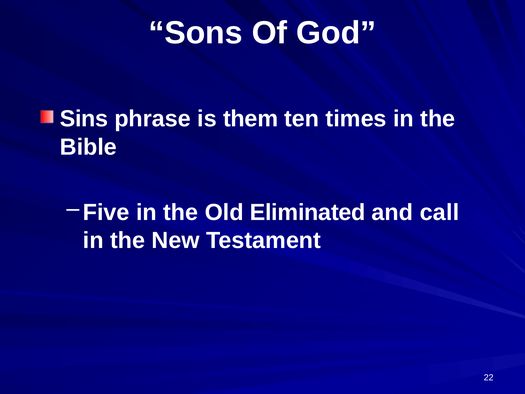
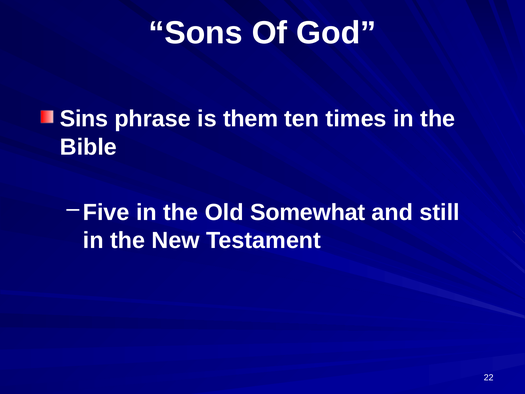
Eliminated: Eliminated -> Somewhat
call: call -> still
